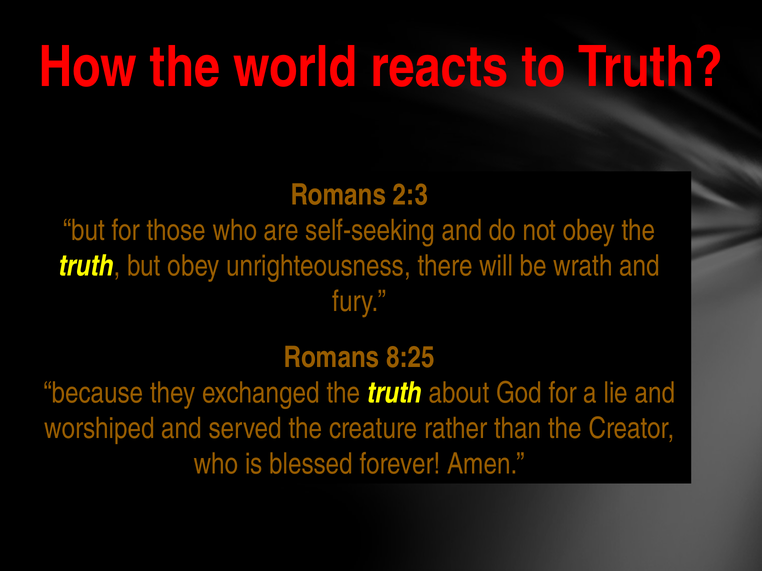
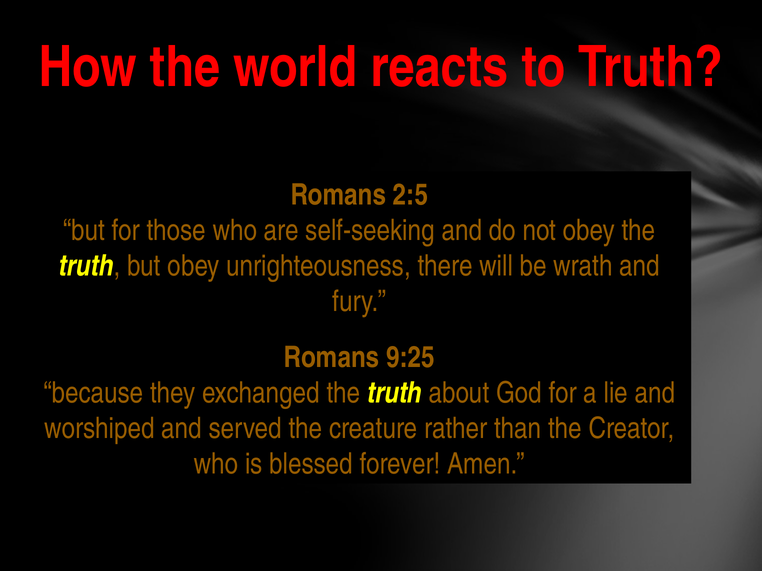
2:3: 2:3 -> 2:5
8:25: 8:25 -> 9:25
